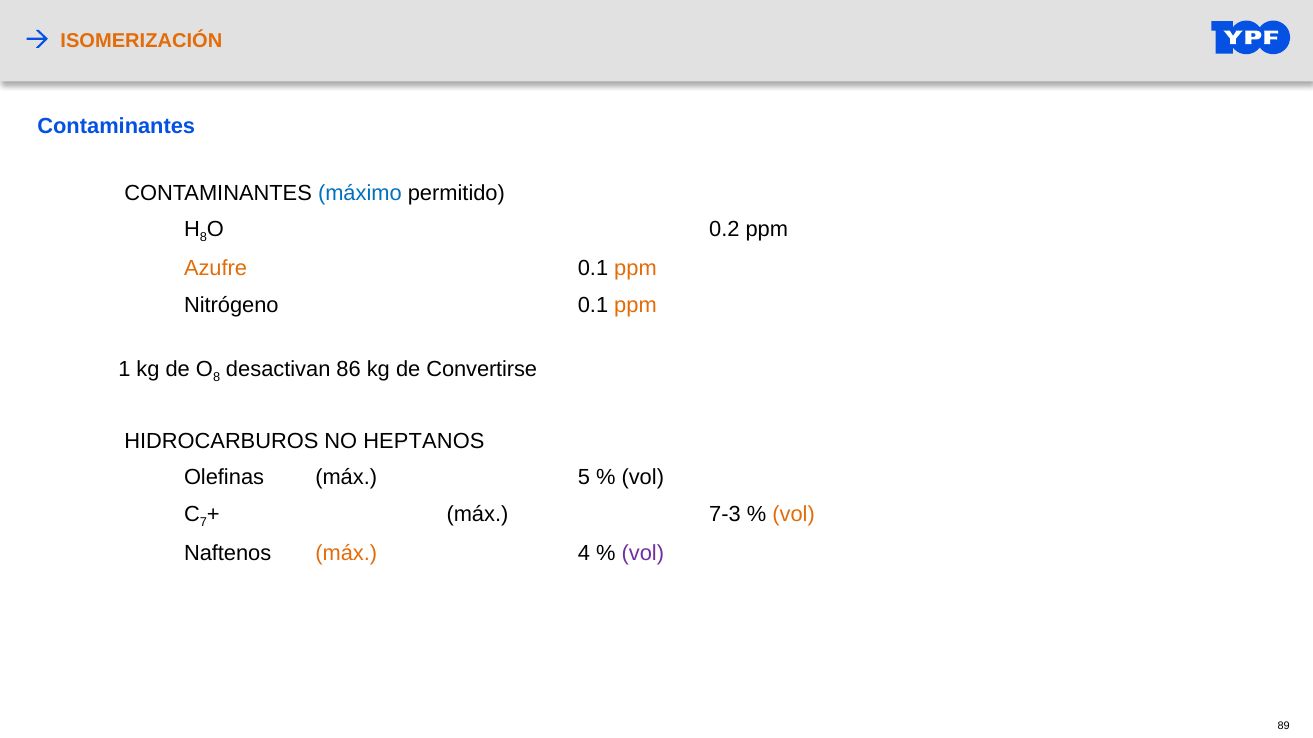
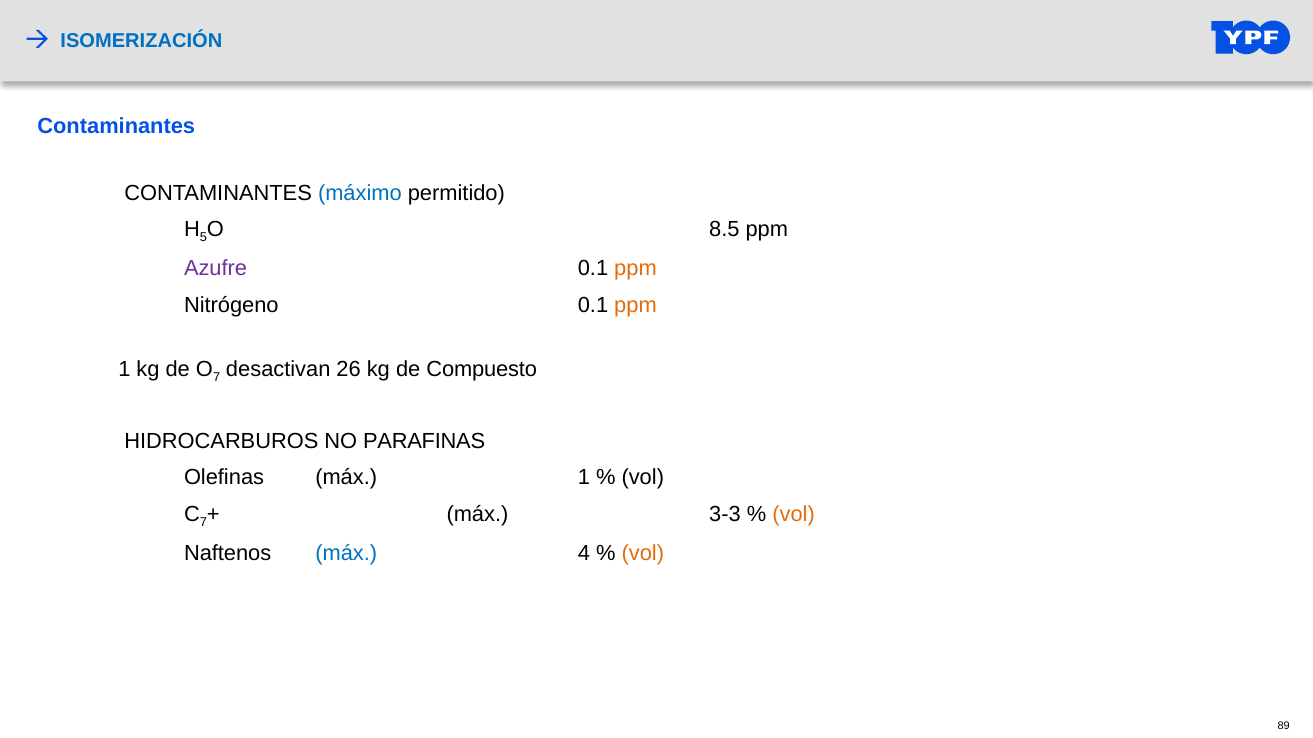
ISOMERIZACIÓN colour: orange -> blue
8 at (203, 238): 8 -> 5
0.2: 0.2 -> 8.5
Azufre colour: orange -> purple
8 at (217, 378): 8 -> 7
86: 86 -> 26
Convertirse: Convertirse -> Compuesto
HEPTANOS: HEPTANOS -> PARAFINAS
máx 5: 5 -> 1
7-3: 7-3 -> 3-3
máx at (346, 554) colour: orange -> blue
vol at (643, 554) colour: purple -> orange
